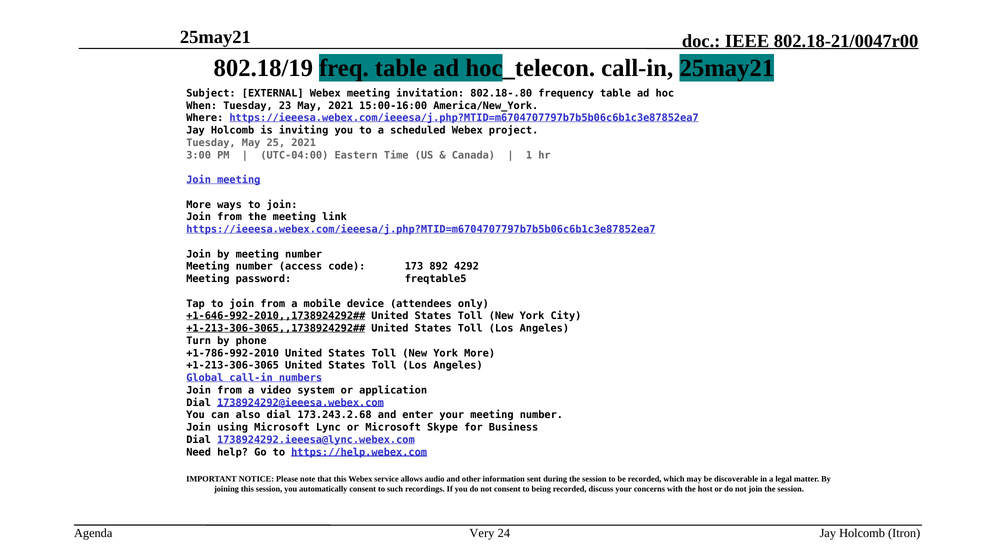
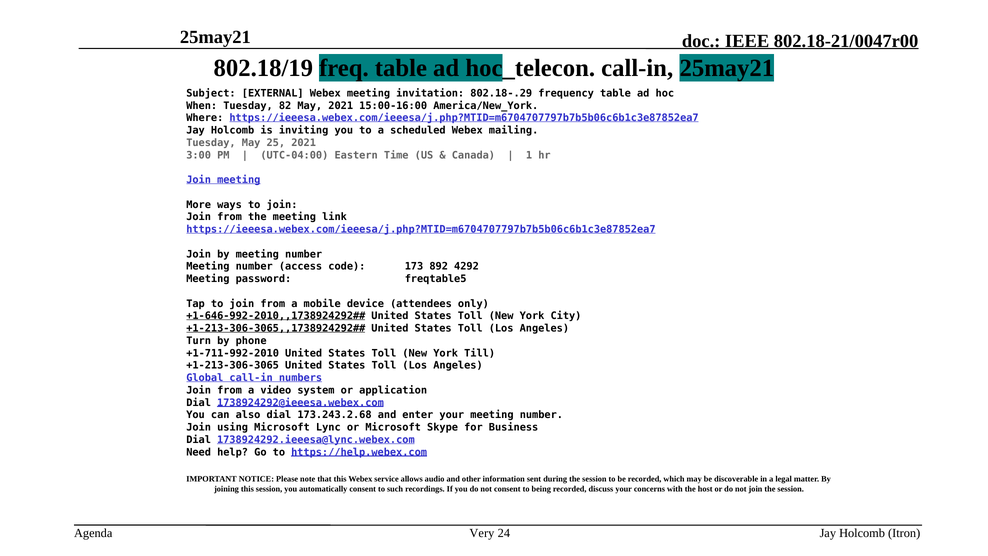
802.18-.80: 802.18-.80 -> 802.18-.29
23: 23 -> 82
project: project -> mailing
+1-786-992-2010: +1-786-992-2010 -> +1-711-992-2010
York More: More -> Till
